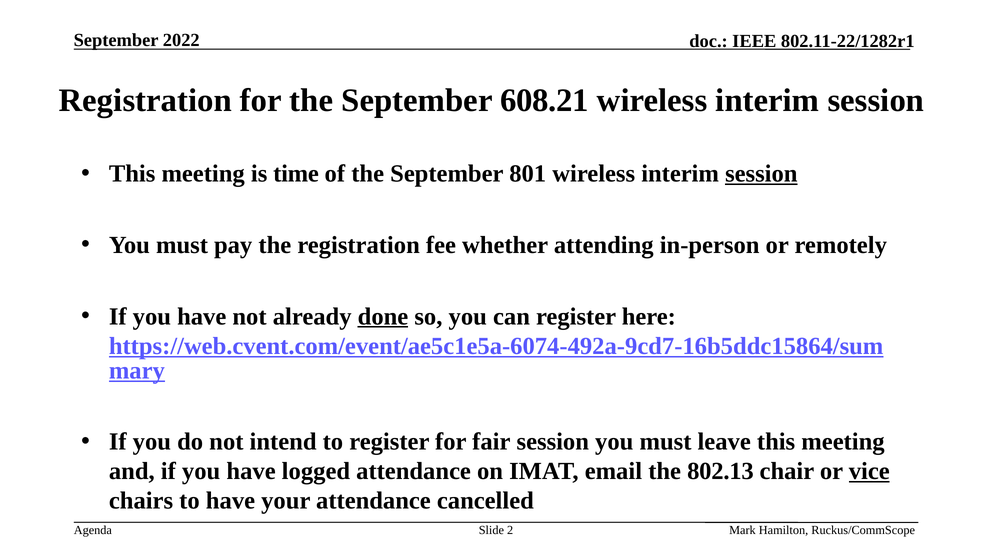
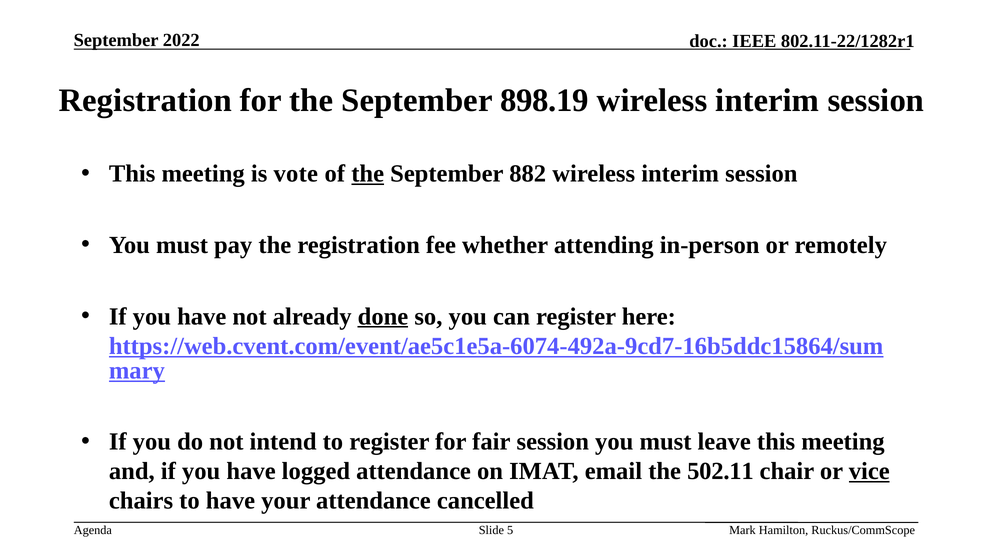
608.21: 608.21 -> 898.19
time: time -> vote
the at (368, 174) underline: none -> present
801: 801 -> 882
session at (761, 174) underline: present -> none
802.13: 802.13 -> 502.11
2: 2 -> 5
